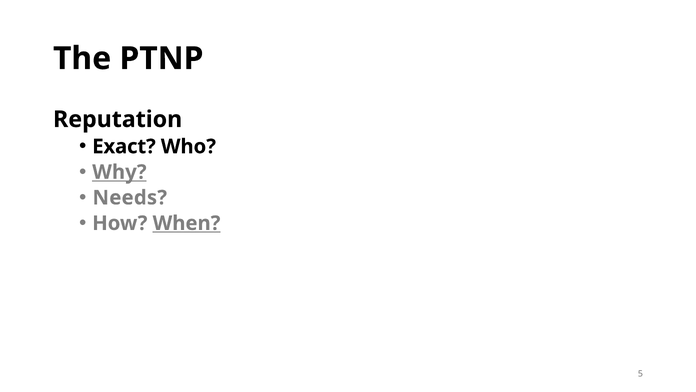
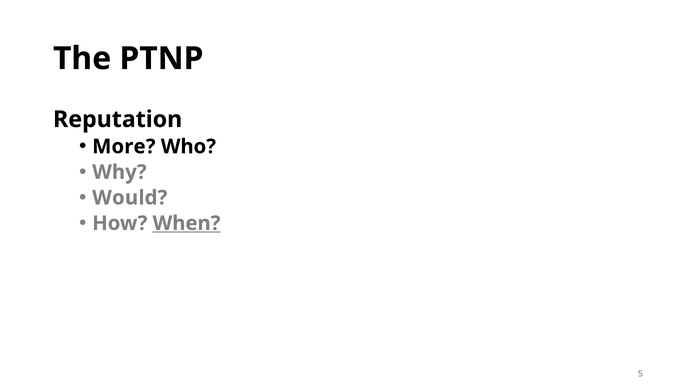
Exact: Exact -> More
Why underline: present -> none
Needs: Needs -> Would
